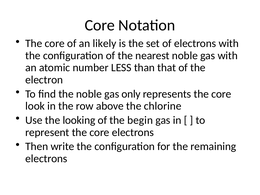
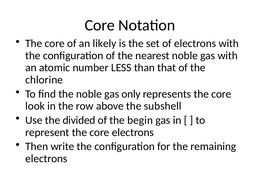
electron: electron -> chlorine
chlorine: chlorine -> subshell
looking: looking -> divided
